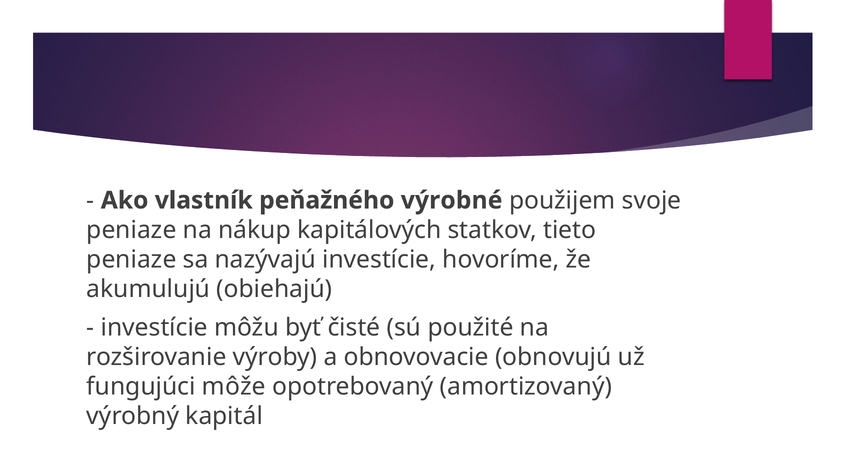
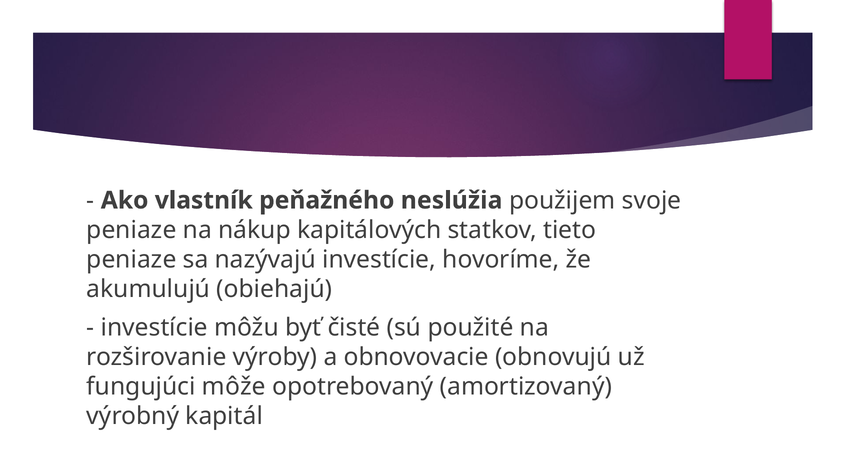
výrobné: výrobné -> neslúžia
